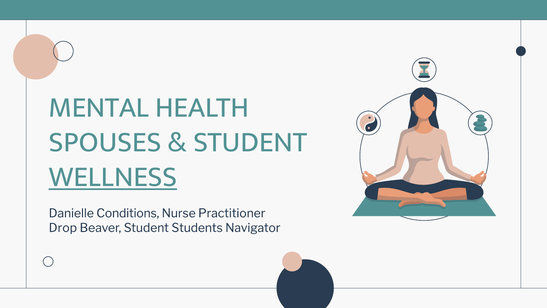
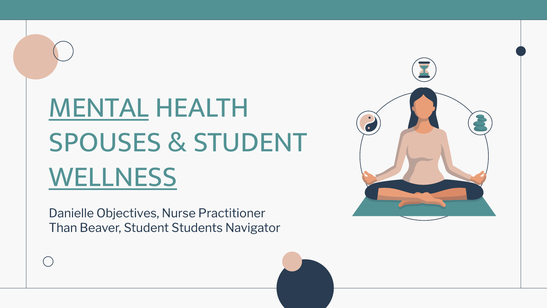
MENTAL underline: none -> present
Conditions: Conditions -> Objectives
Drop: Drop -> Than
